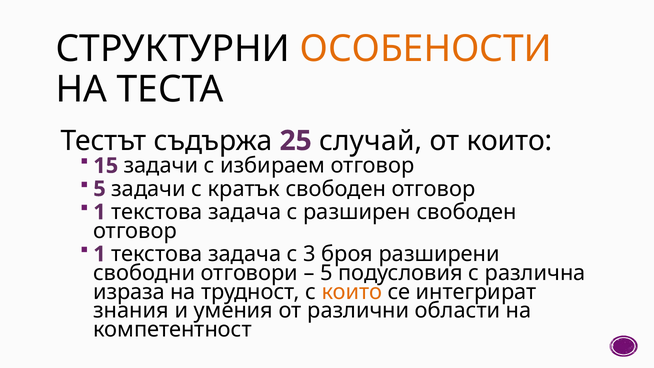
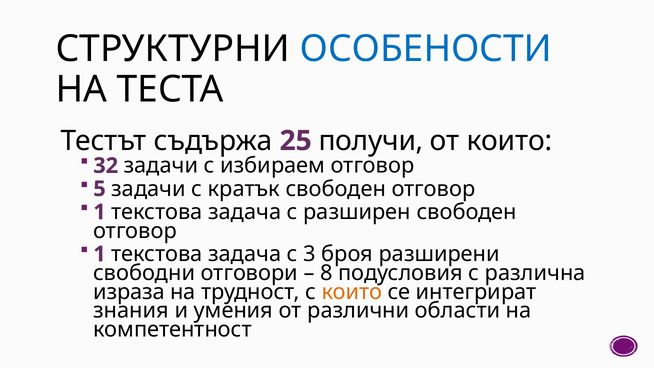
ОСОБЕНОСТИ colour: orange -> blue
случай: случай -> получи
15: 15 -> 32
5 at (326, 273): 5 -> 8
